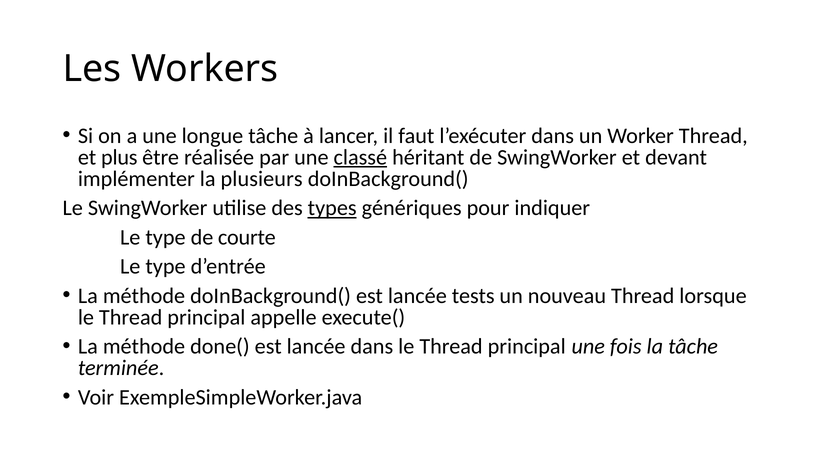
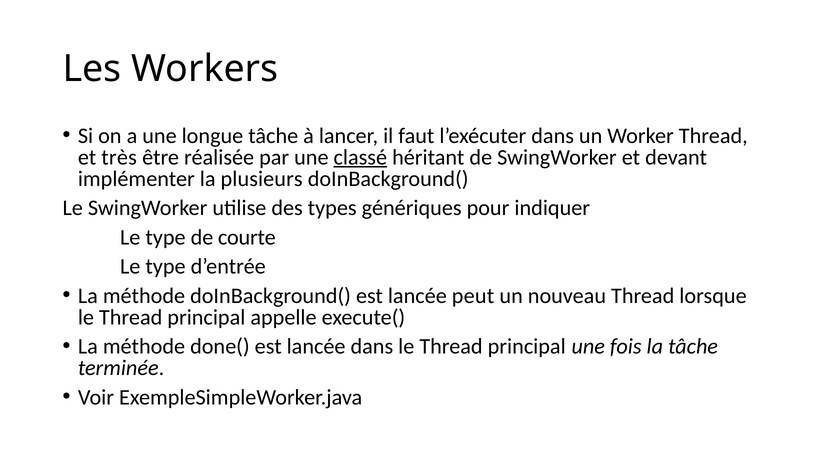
plus: plus -> très
types underline: present -> none
tests: tests -> peut
